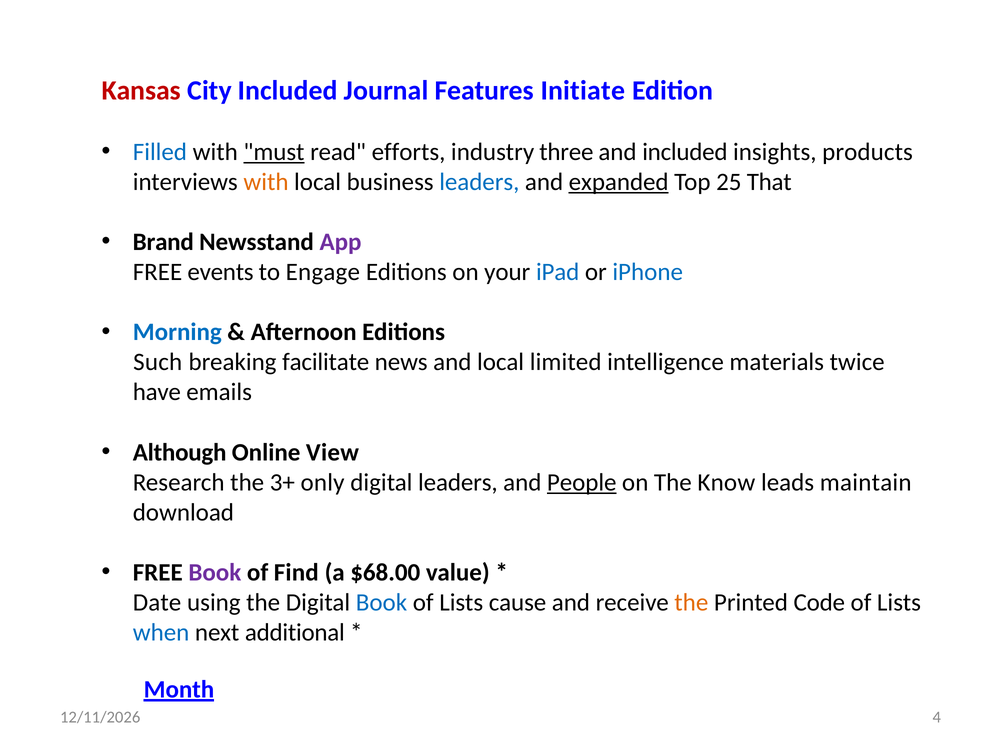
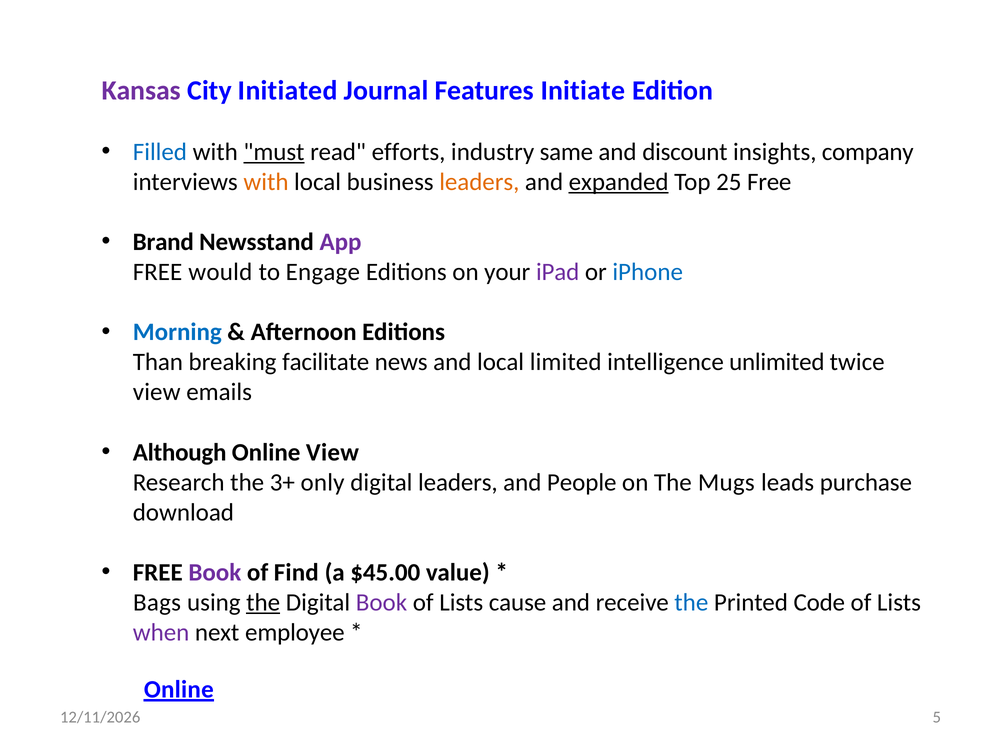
Kansas colour: red -> purple
City Included: Included -> Initiated
three: three -> same
and included: included -> discount
products: products -> company
leaders at (479, 182) colour: blue -> orange
25 That: That -> Free
events: events -> would
iPad colour: blue -> purple
Such: Such -> Than
materials: materials -> unlimited
have at (157, 392): have -> view
People underline: present -> none
Know: Know -> Mugs
maintain: maintain -> purchase
$68.00: $68.00 -> $45.00
Date: Date -> Bags
the at (263, 602) underline: none -> present
Book at (381, 602) colour: blue -> purple
the at (691, 602) colour: orange -> blue
when colour: blue -> purple
additional: additional -> employee
Month at (179, 689): Month -> Online
4: 4 -> 5
